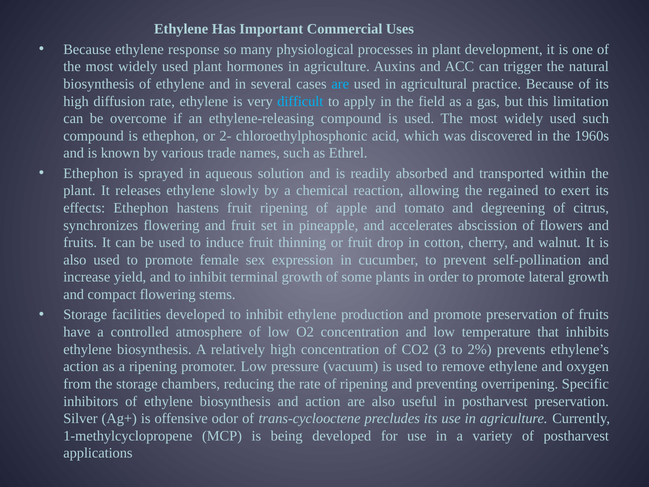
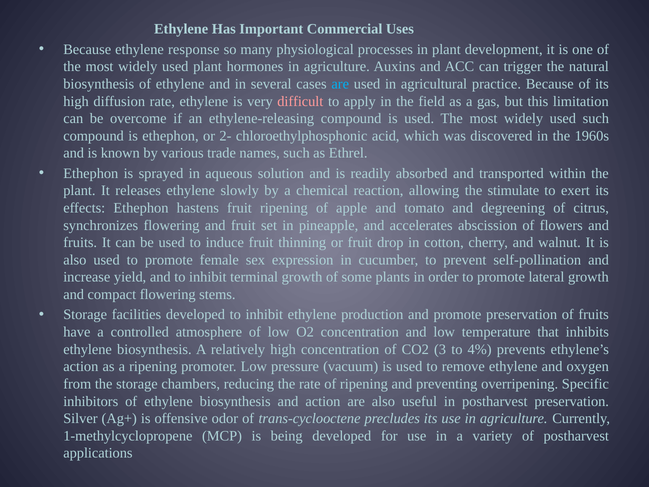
difficult colour: light blue -> pink
regained: regained -> stimulate
2%: 2% -> 4%
